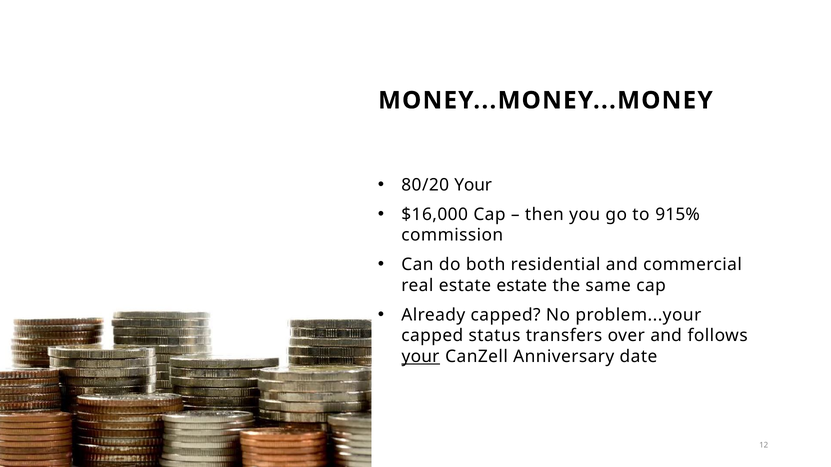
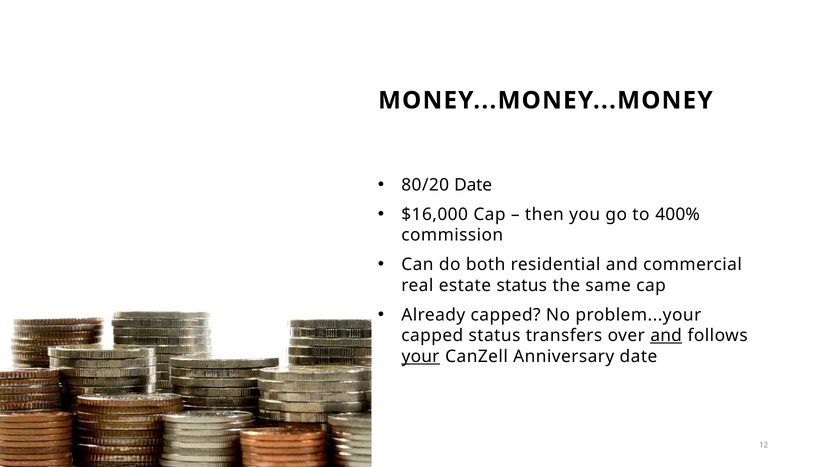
80/20 Your: Your -> Date
915%: 915% -> 400%
estate estate: estate -> status
and at (666, 336) underline: none -> present
